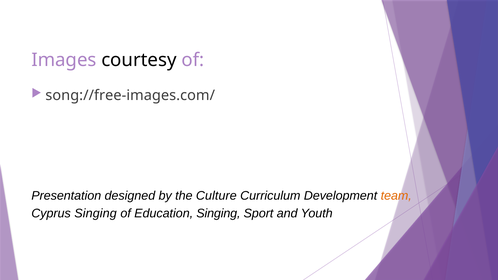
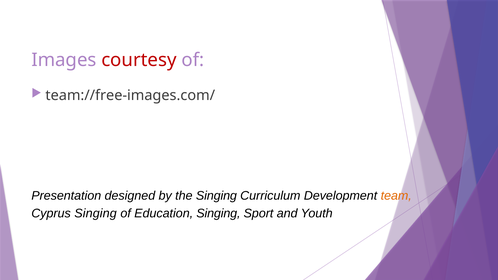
courtesy colour: black -> red
song://free-images.com/: song://free-images.com/ -> team://free-images.com/
the Culture: Culture -> Singing
